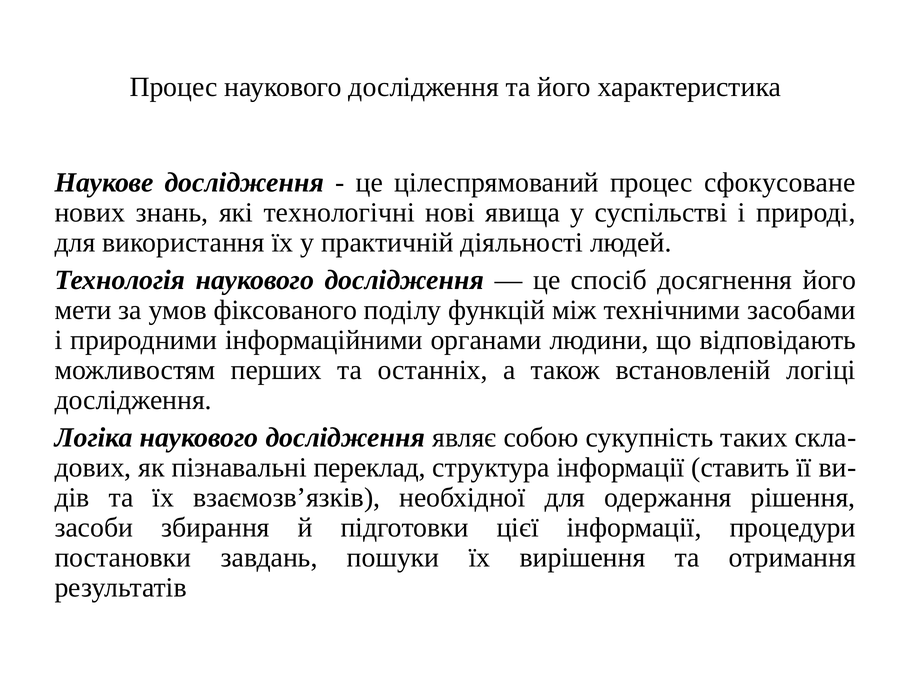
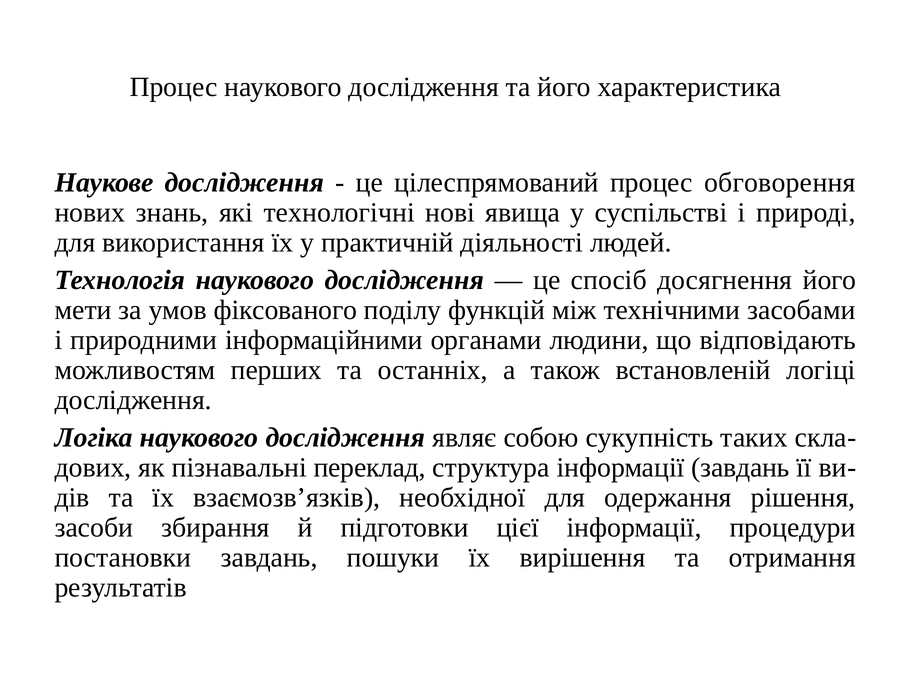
сфокусоване: сфокусоване -> обговорення
ставить: ставить -> завдань
